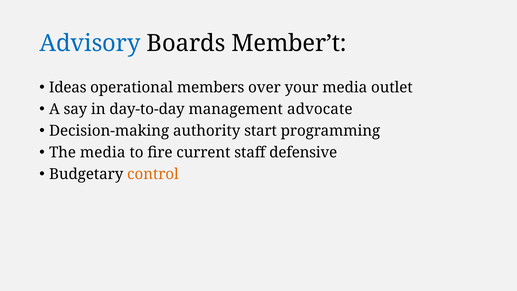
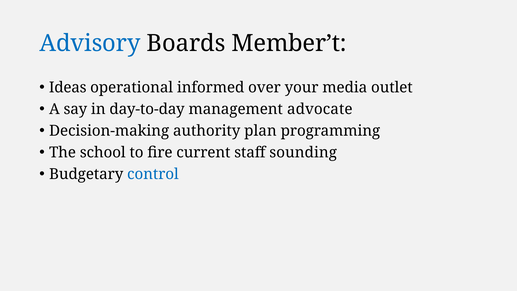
members: members -> informed
start: start -> plan
The media: media -> school
defensive: defensive -> sounding
control colour: orange -> blue
